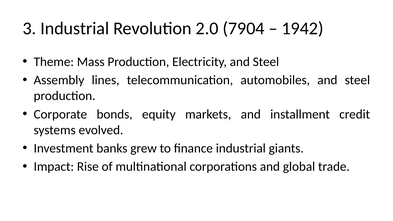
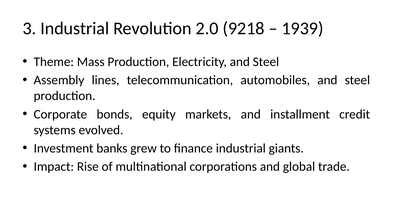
7904: 7904 -> 9218
1942: 1942 -> 1939
